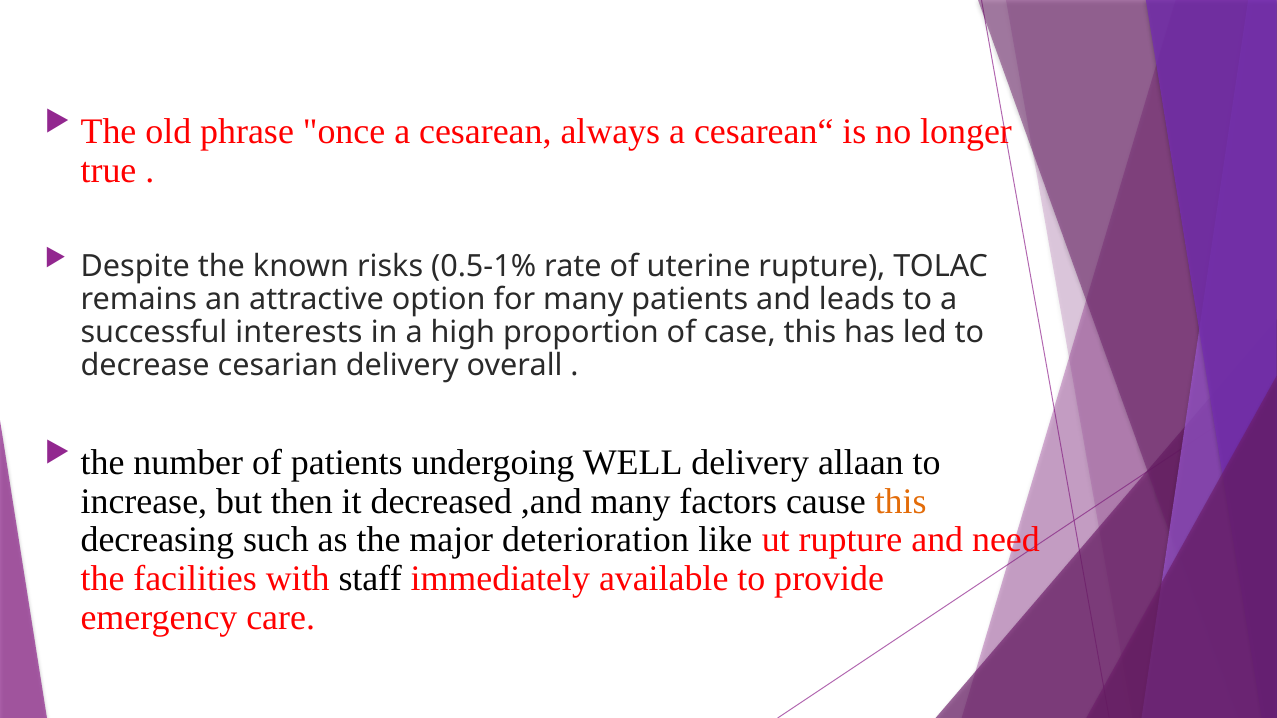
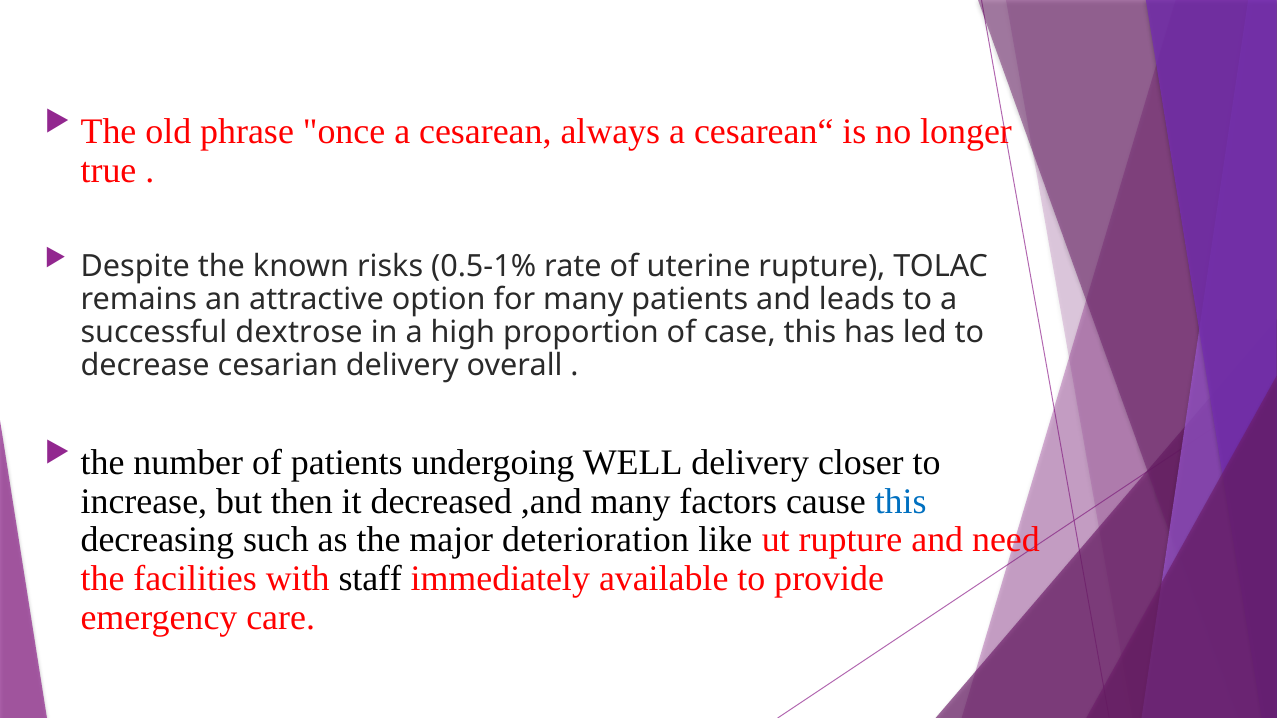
interests: interests -> dextrose
allaan: allaan -> closer
this at (901, 501) colour: orange -> blue
